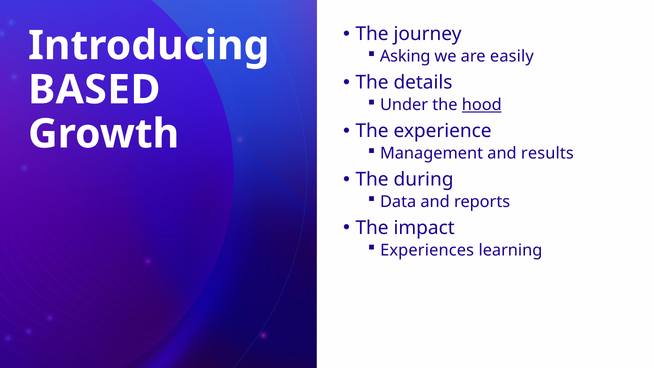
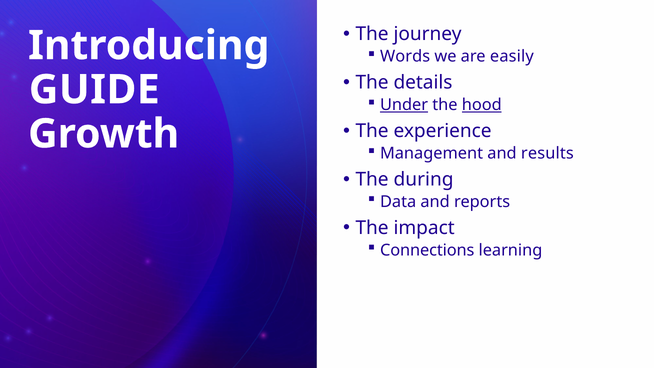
Asking: Asking -> Words
BASED: BASED -> GUIDE
Under underline: none -> present
Experiences: Experiences -> Connections
